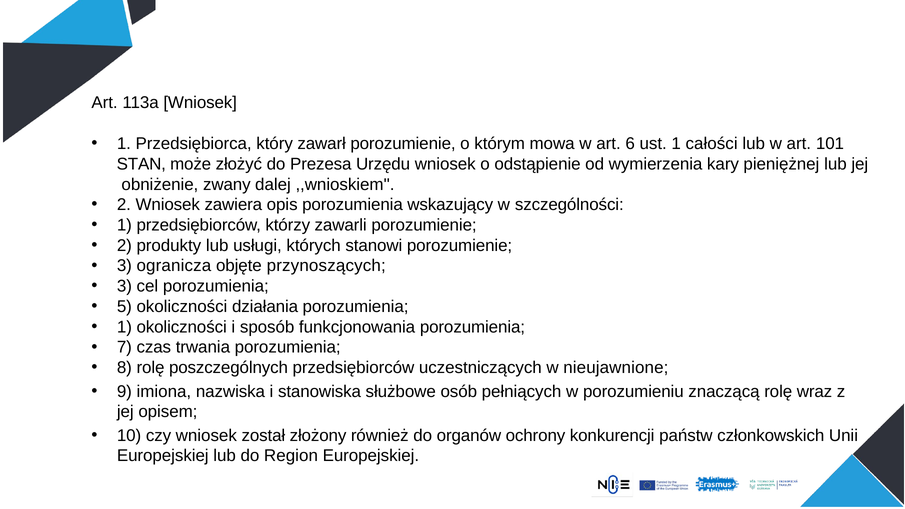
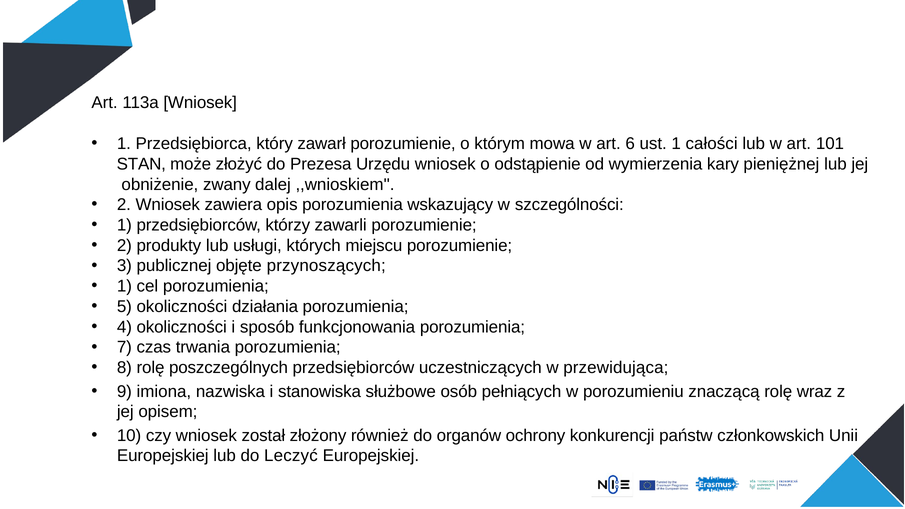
stanowi: stanowi -> miejscu
ogranicza: ogranicza -> publicznej
3 at (124, 286): 3 -> 1
1 at (124, 327): 1 -> 4
nieujawnione: nieujawnione -> przewidująca
Region: Region -> Leczyć
